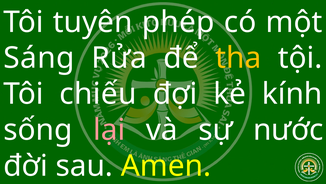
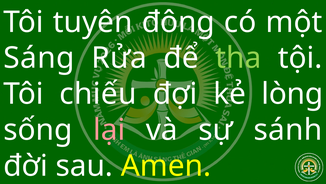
phép: phép -> đông
tha colour: yellow -> light green
kính: kính -> lòng
nước: nước -> sánh
